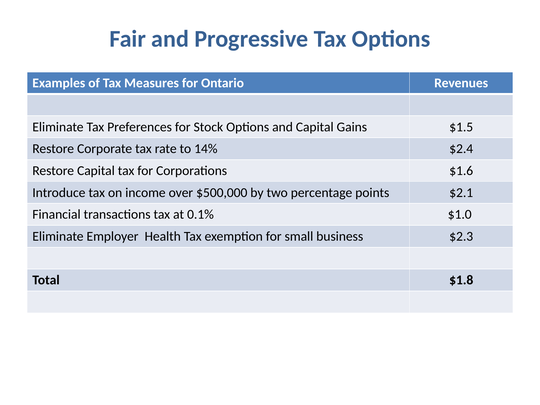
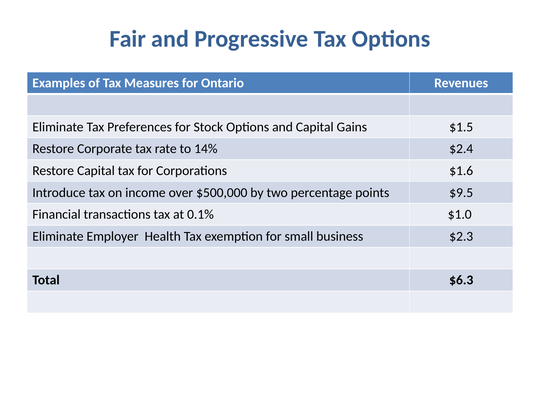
$2.1: $2.1 -> $9.5
$1.8: $1.8 -> $6.3
